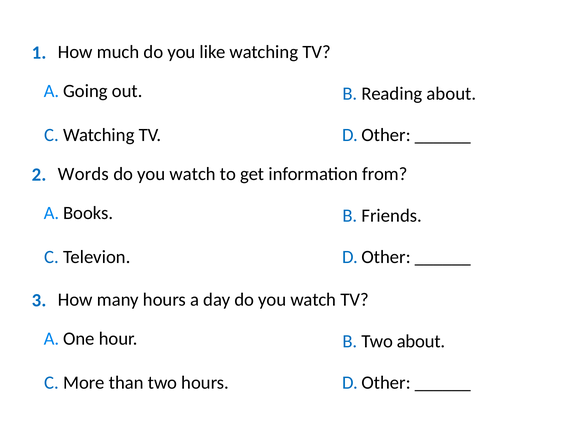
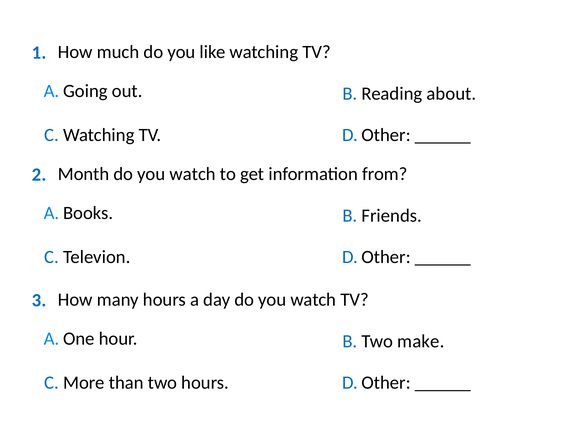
Words: Words -> Month
about at (421, 341): about -> make
